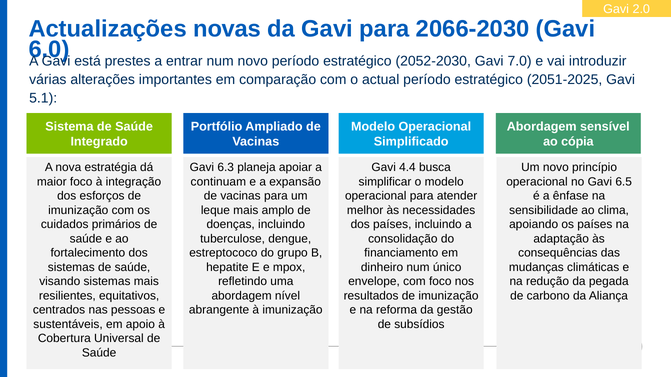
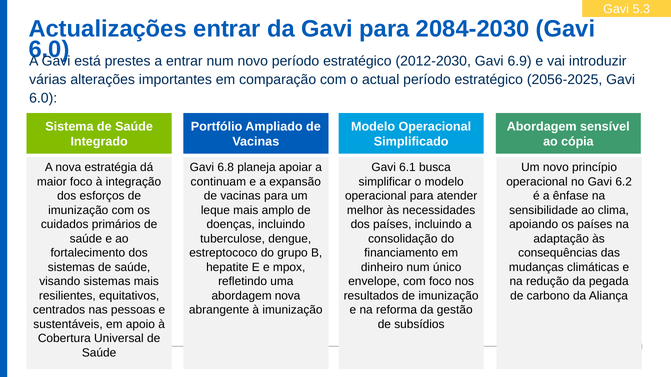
2.0: 2.0 -> 5.3
Actualizações novas: novas -> entrar
2066-2030: 2066-2030 -> 2084-2030
2052-2030: 2052-2030 -> 2012-2030
7.0: 7.0 -> 6.9
2051-2025: 2051-2025 -> 2056-2025
5.1 at (43, 98): 5.1 -> 6.0
6.3: 6.3 -> 6.8
4.4: 4.4 -> 6.1
6.5: 6.5 -> 6.2
abordagem nível: nível -> nova
